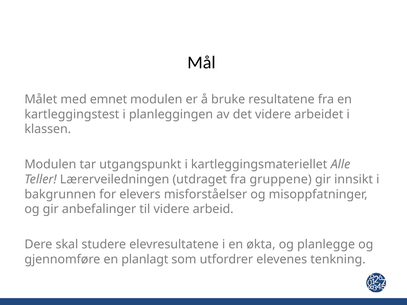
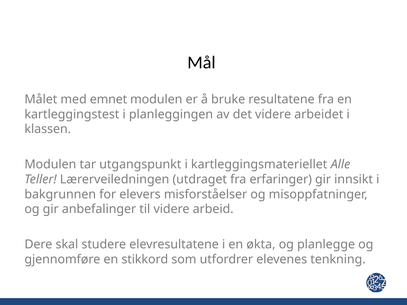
gruppene: gruppene -> erfaringer
planlagt: planlagt -> stikkord
